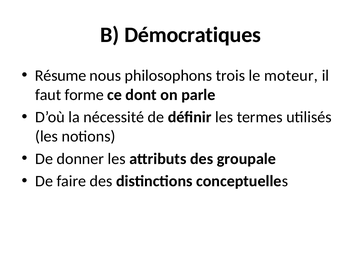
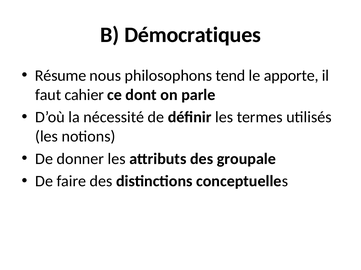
trois: trois -> tend
moteur: moteur -> apporte
forme: forme -> cahier
